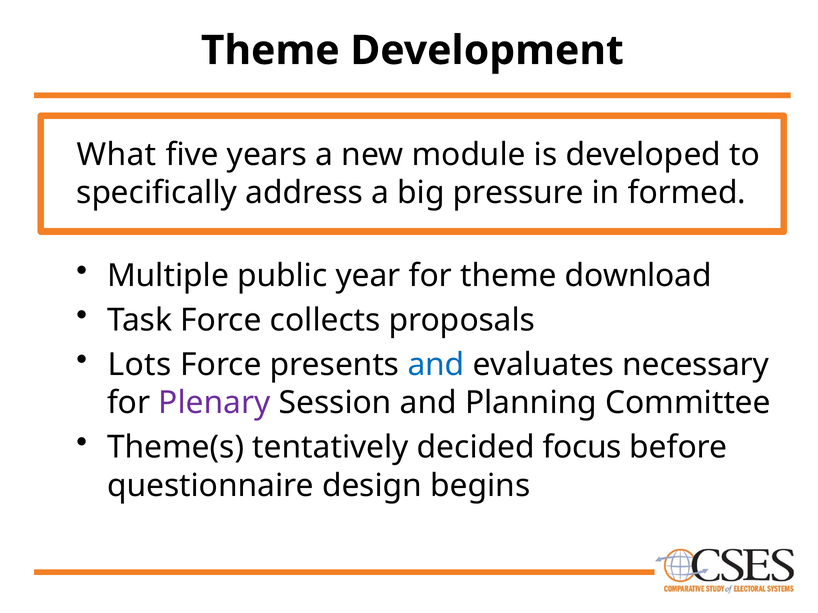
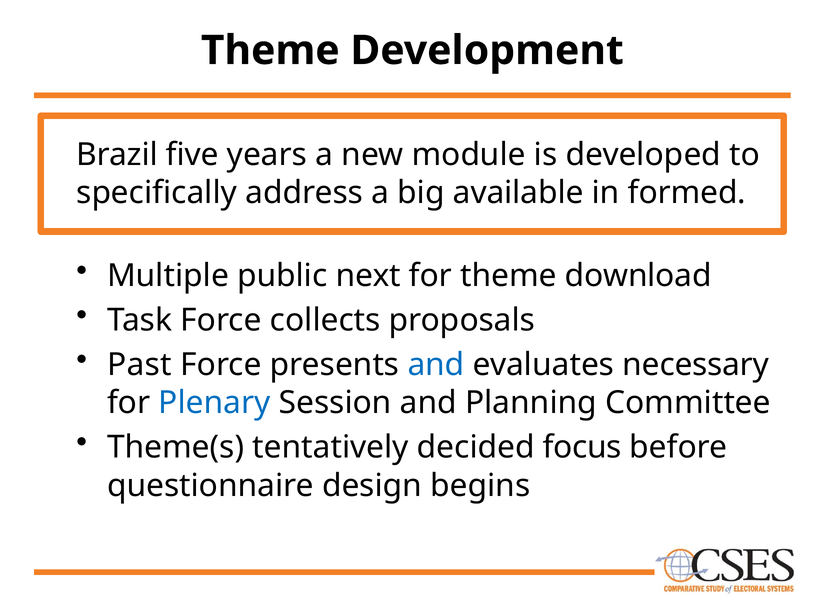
What: What -> Brazil
pressure: pressure -> available
year: year -> next
Lots: Lots -> Past
Plenary colour: purple -> blue
